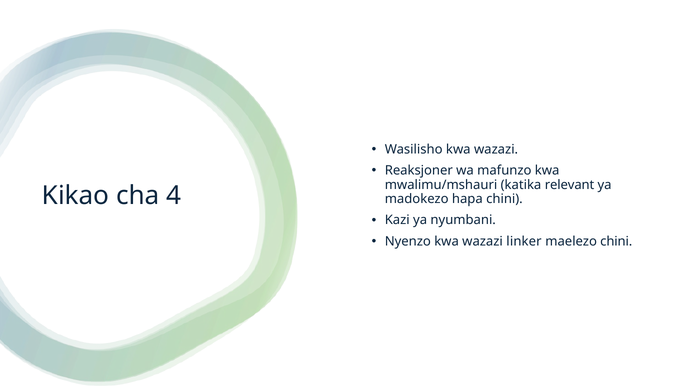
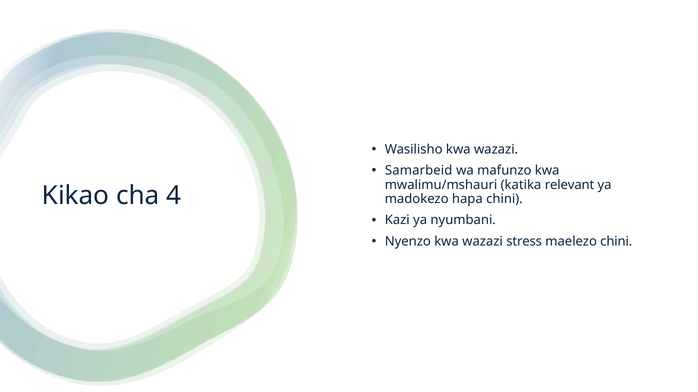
Reaksjoner: Reaksjoner -> Samarbeid
linker: linker -> stress
